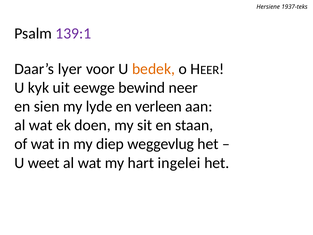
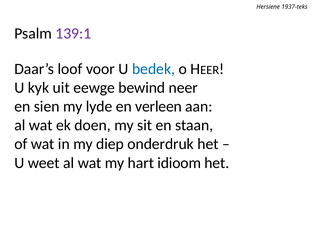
lyer: lyer -> loof
bedek colour: orange -> blue
weggevlug: weggevlug -> onderdruk
ingelei: ingelei -> idioom
